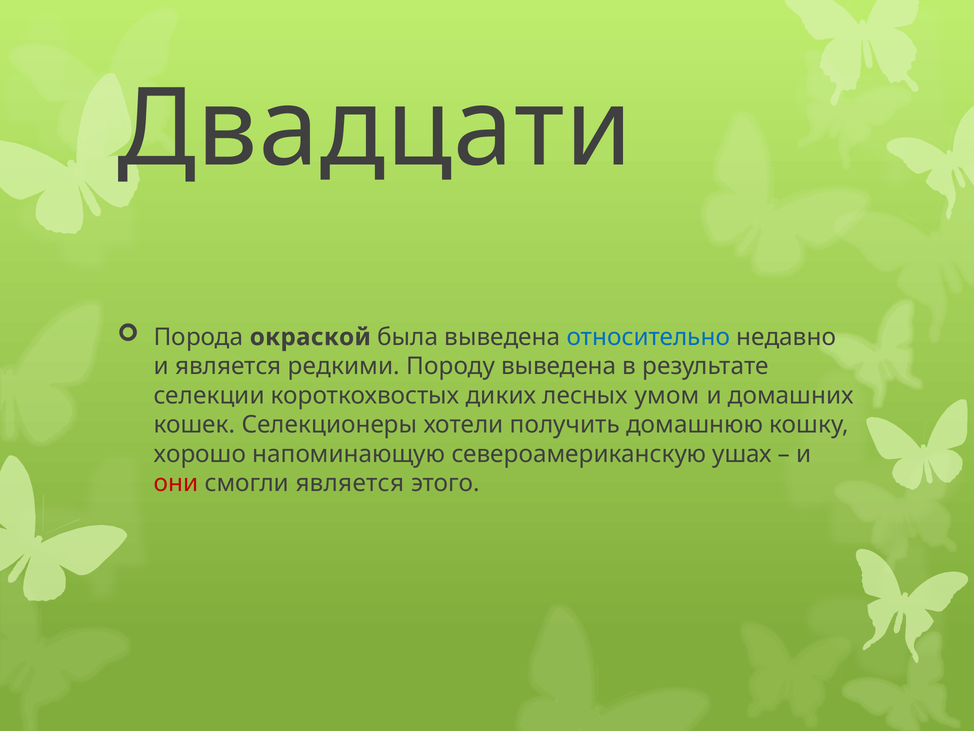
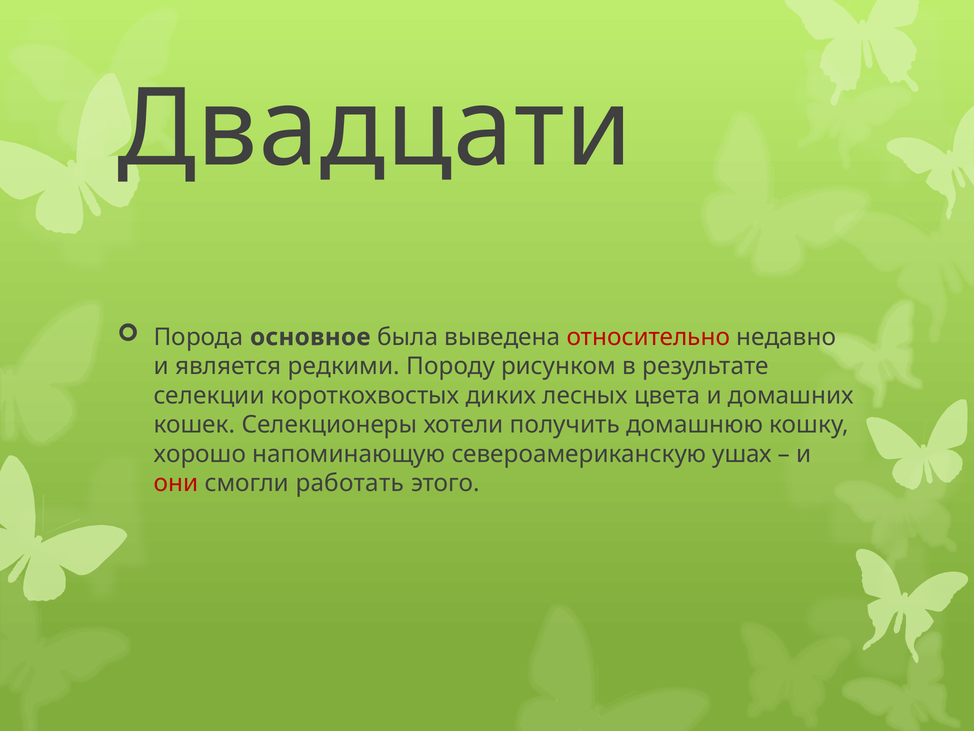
окраской: окраской -> основное
относительно colour: blue -> red
Породу выведена: выведена -> рисунком
умом: умом -> цвета
смогли является: является -> работать
